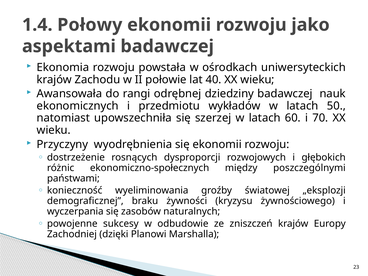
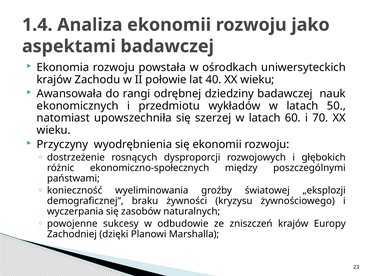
Połowy: Połowy -> Analiza
